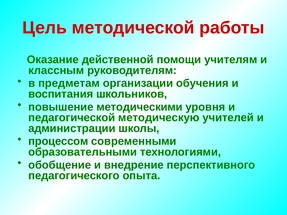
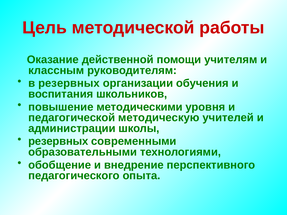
в предметам: предметам -> резервных
процессом at (58, 141): процессом -> резервных
